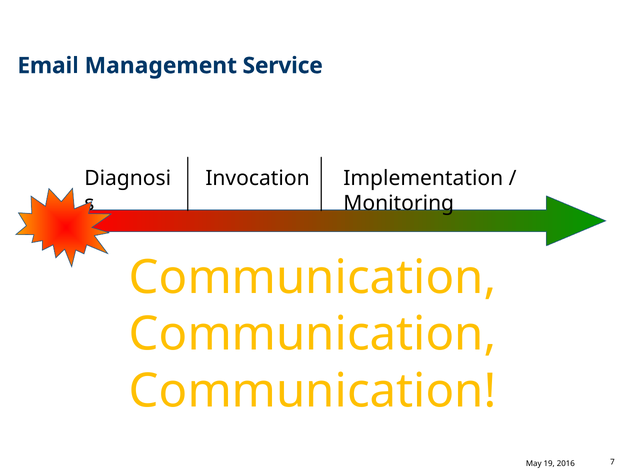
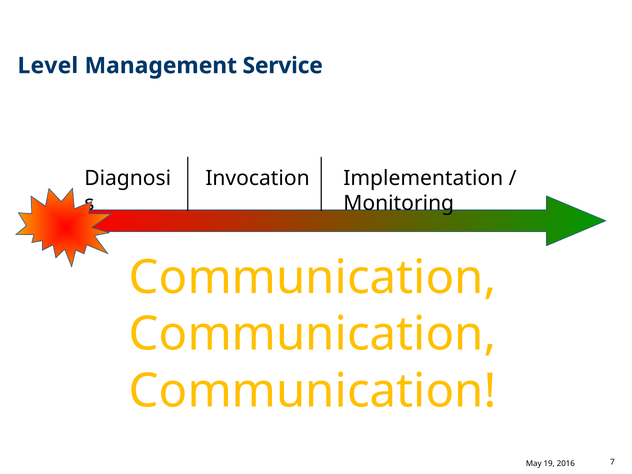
Email: Email -> Level
